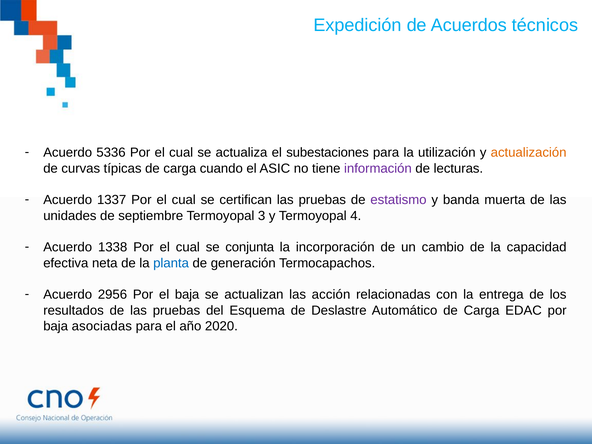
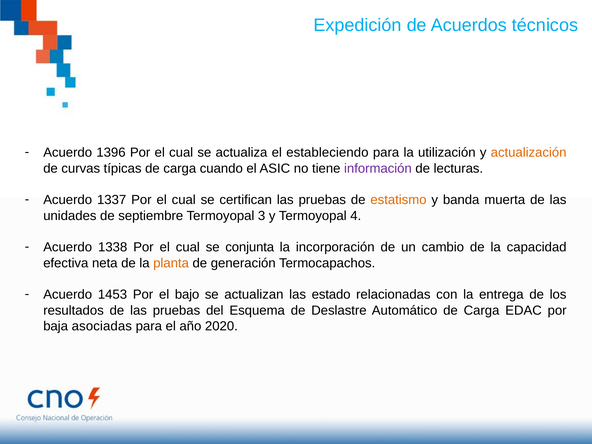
5336: 5336 -> 1396
subestaciones: subestaciones -> estableciendo
estatismo colour: purple -> orange
planta colour: blue -> orange
2956: 2956 -> 1453
el baja: baja -> bajo
acción: acción -> estado
